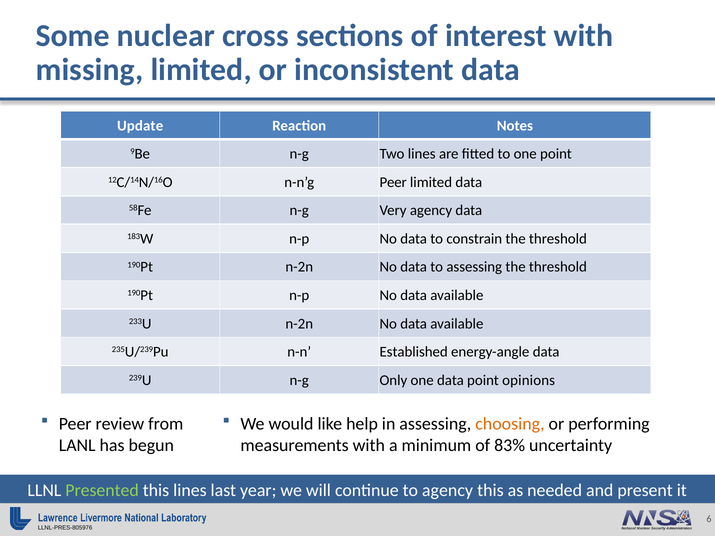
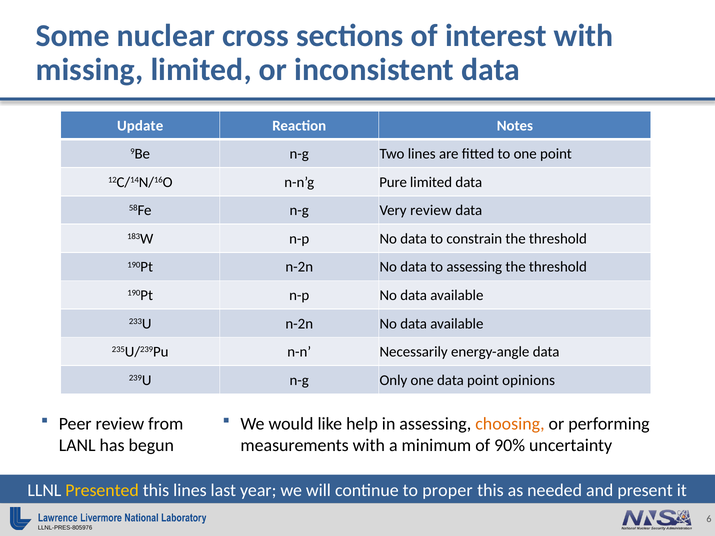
n-n’g Peer: Peer -> Pure
Very agency: agency -> review
Established: Established -> Necessarily
83%: 83% -> 90%
Presented colour: light green -> yellow
to agency: agency -> proper
